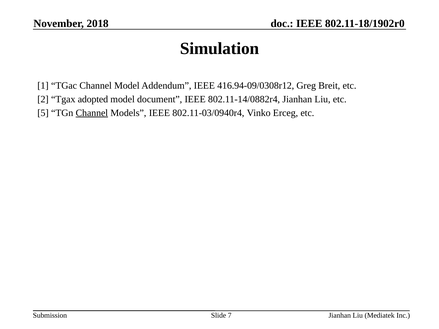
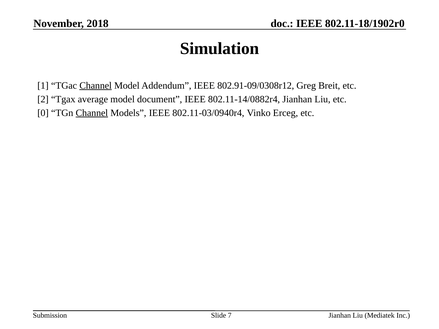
Channel at (96, 86) underline: none -> present
416.94-09/0308r12: 416.94-09/0308r12 -> 802.91-09/0308r12
adopted: adopted -> average
5: 5 -> 0
